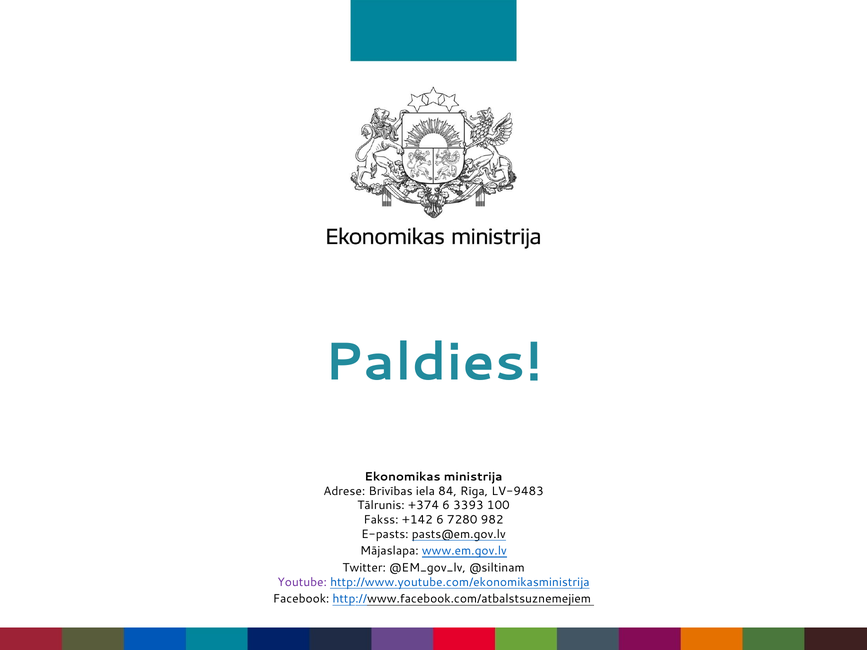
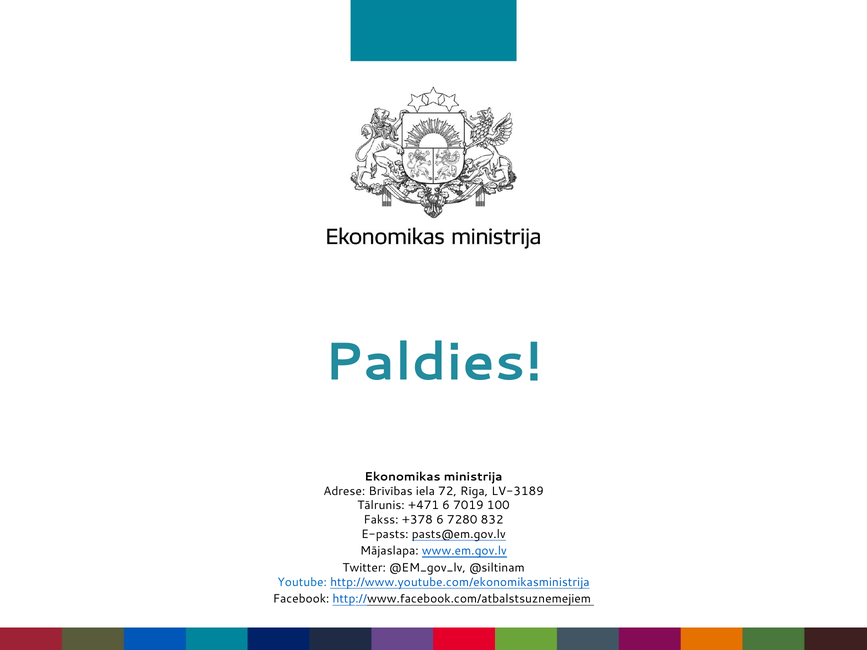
84: 84 -> 72
LV-9483: LV-9483 -> LV-3189
+374: +374 -> +471
3393: 3393 -> 7019
+142: +142 -> +378
982: 982 -> 832
Youtube colour: purple -> blue
